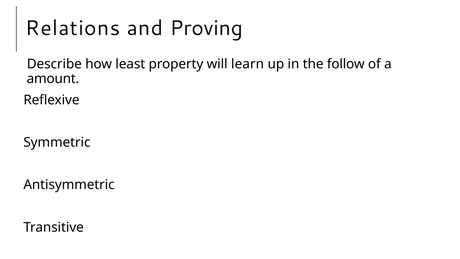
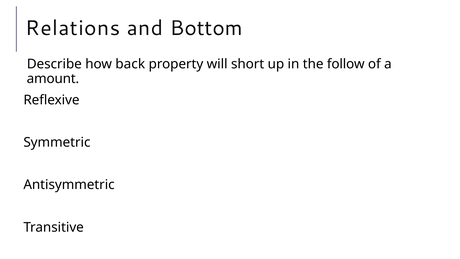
Proving: Proving -> Bottom
least: least -> back
learn: learn -> short
